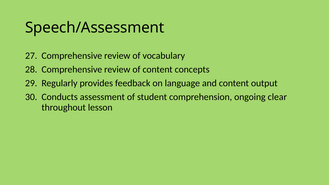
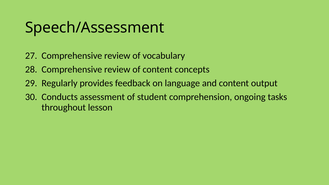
clear: clear -> tasks
